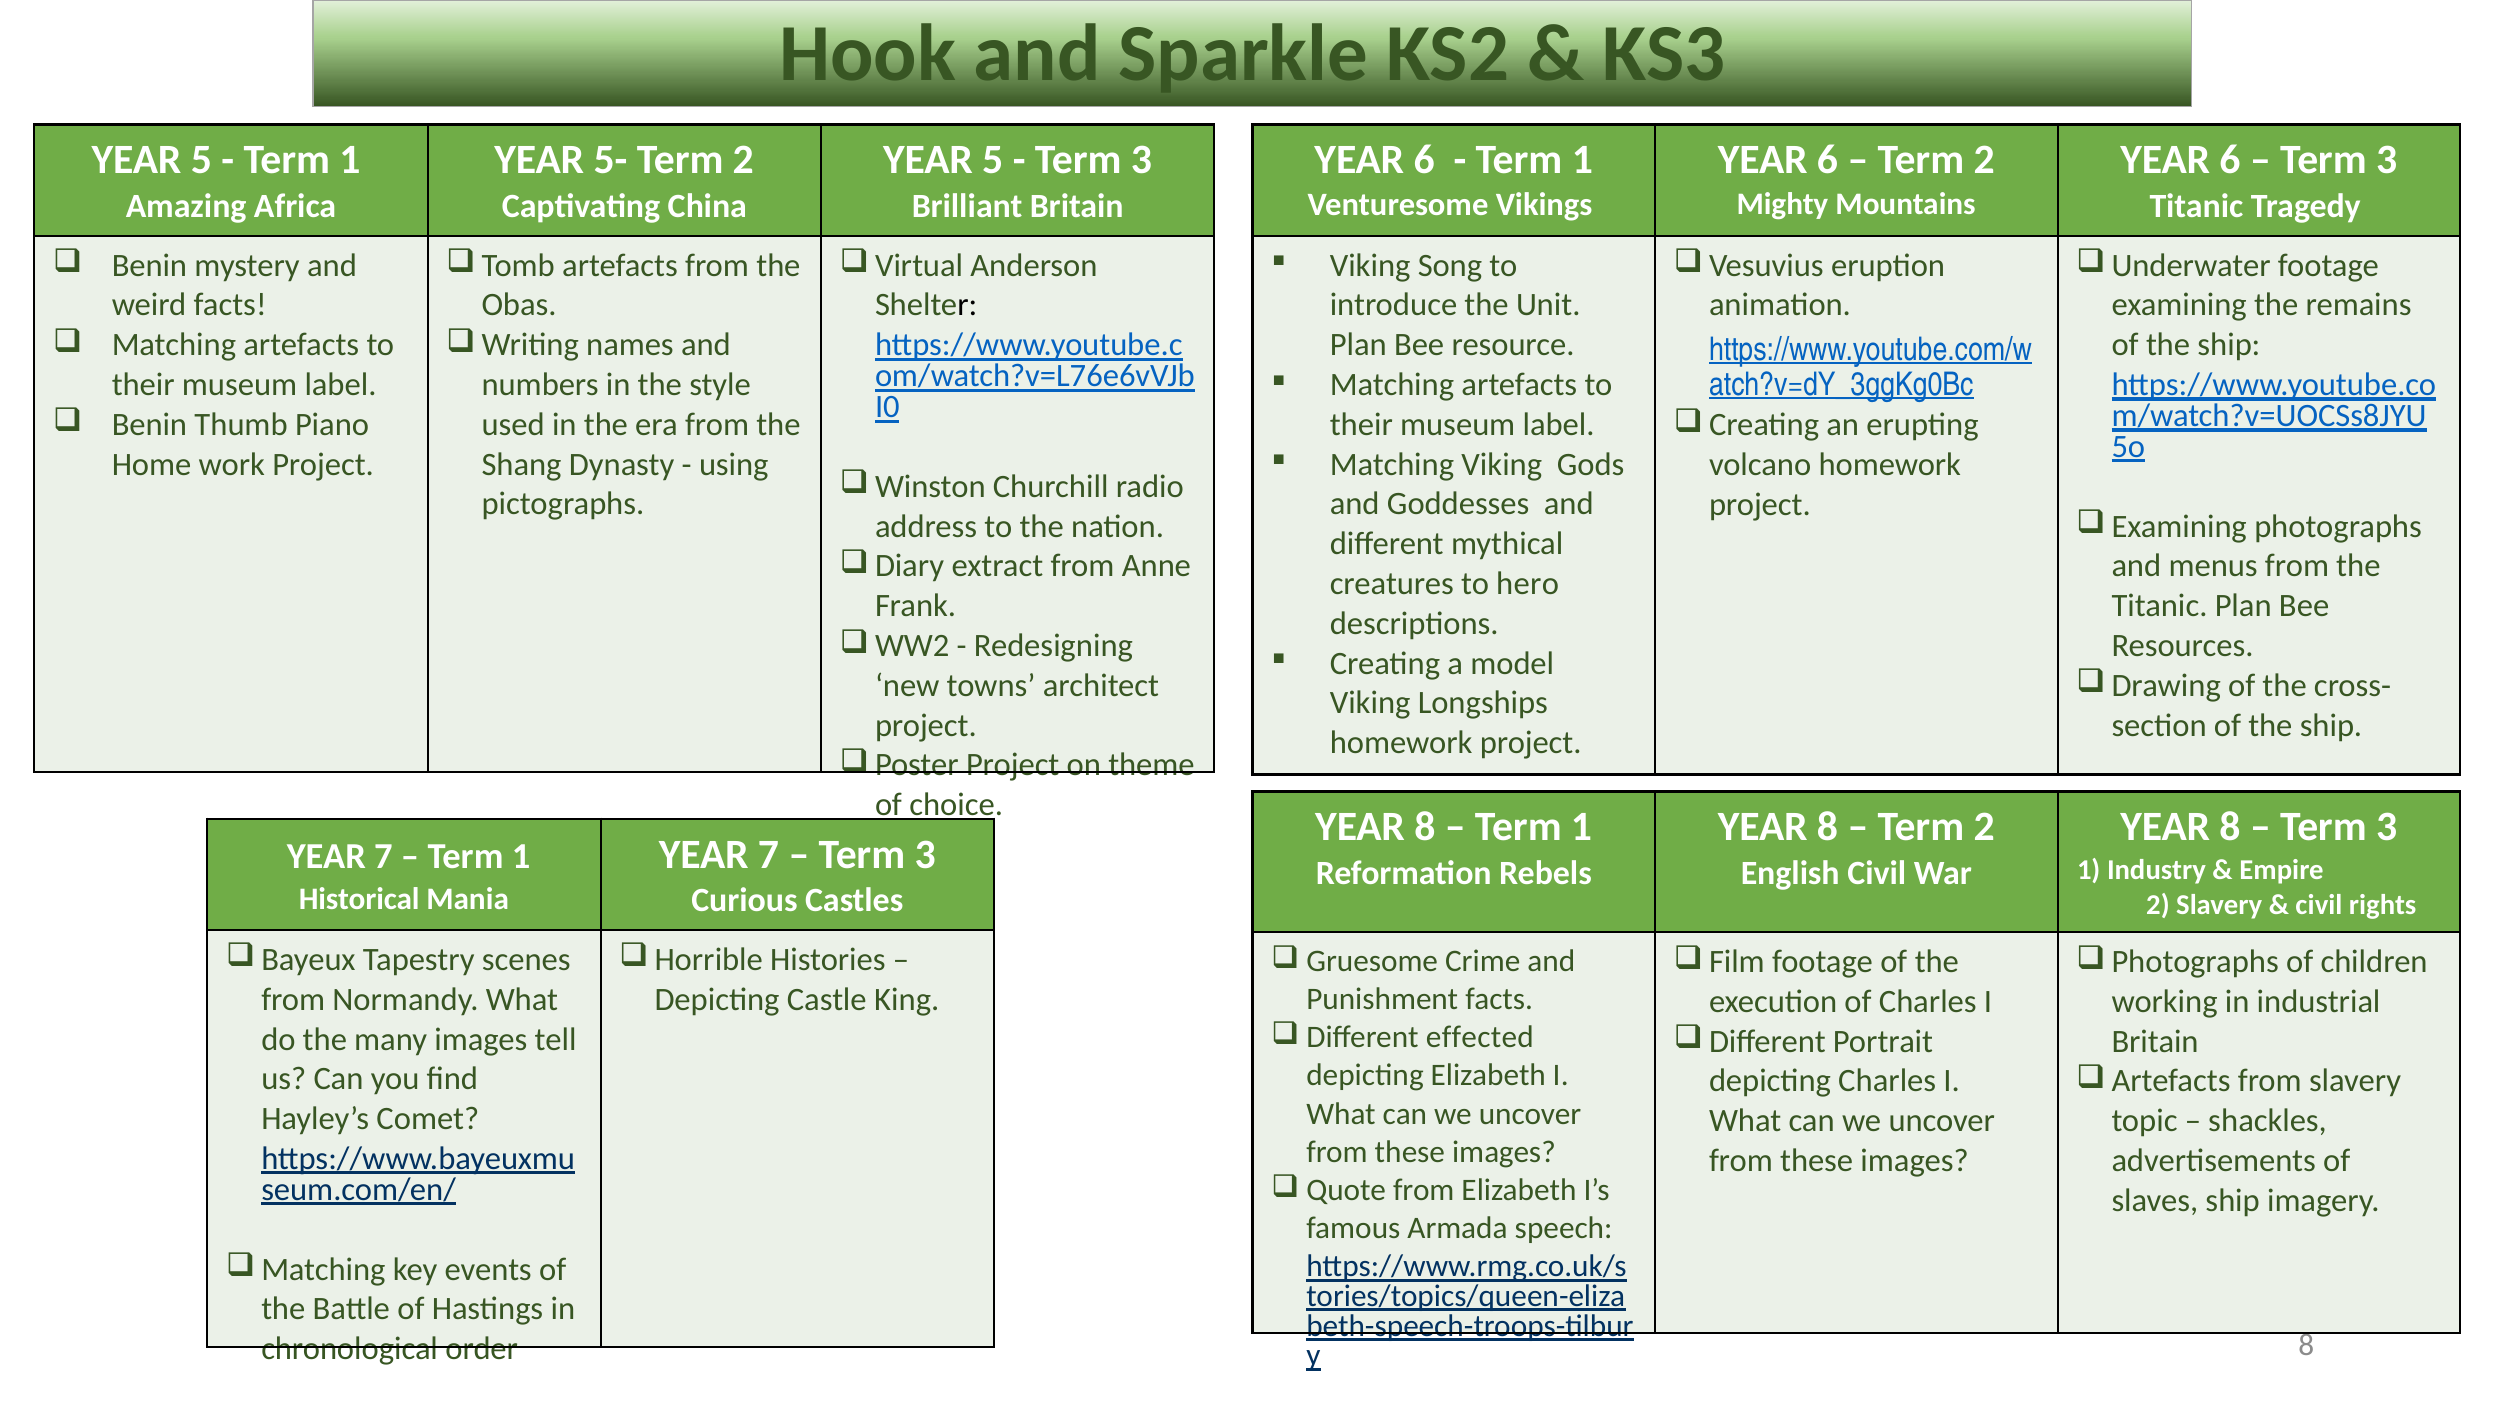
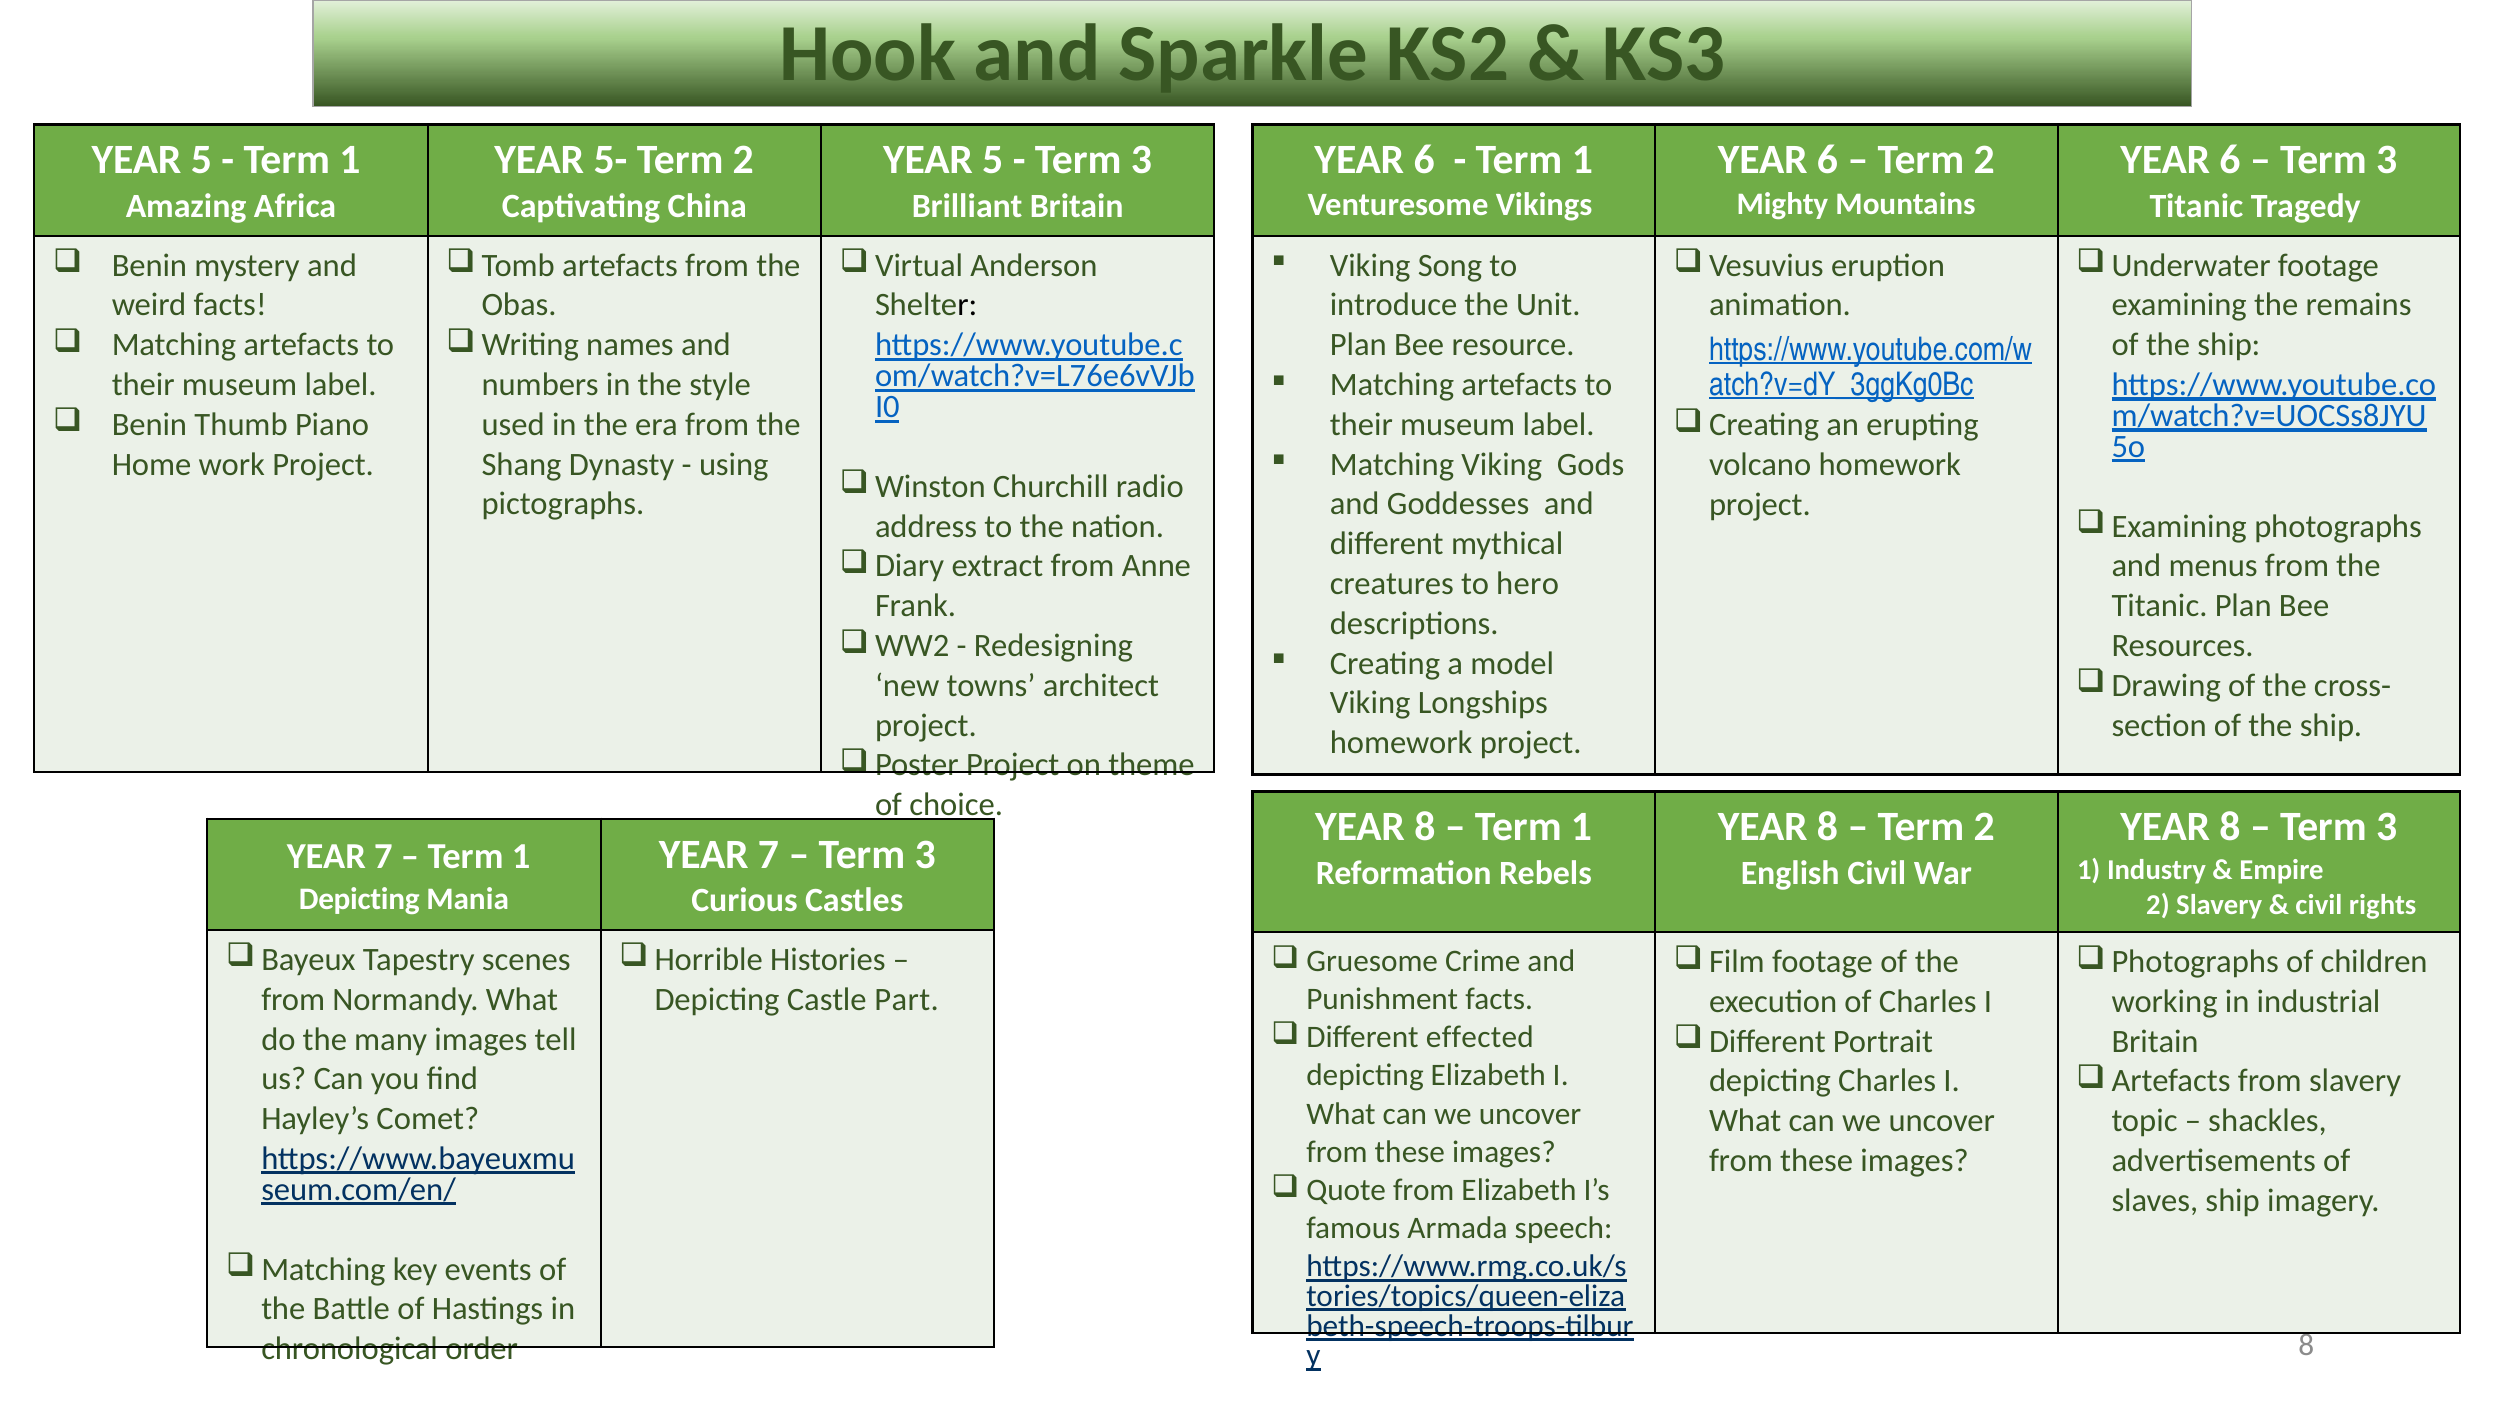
Historical at (359, 899): Historical -> Depicting
King: King -> Part
